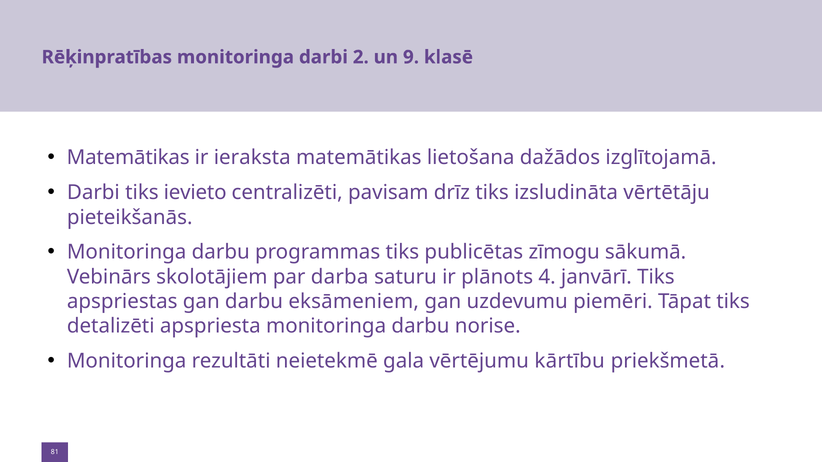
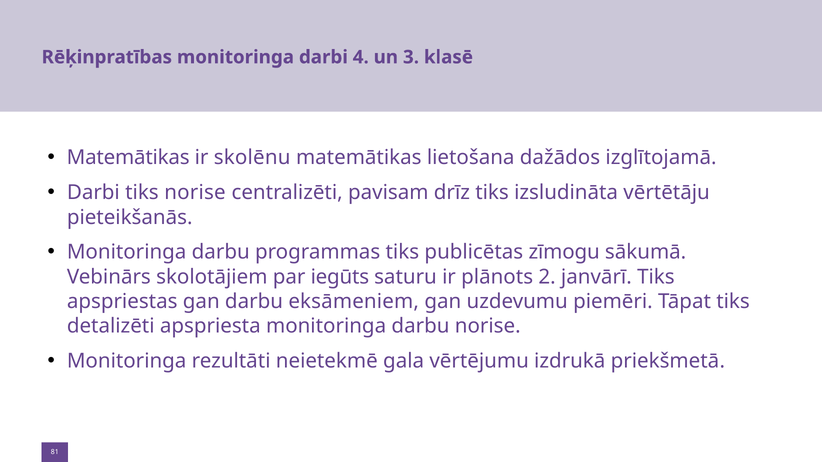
2: 2 -> 4
9: 9 -> 3
ieraksta: ieraksta -> skolēnu
tiks ievieto: ievieto -> norise
darba: darba -> iegūts
4: 4 -> 2
kārtību: kārtību -> izdrukā
